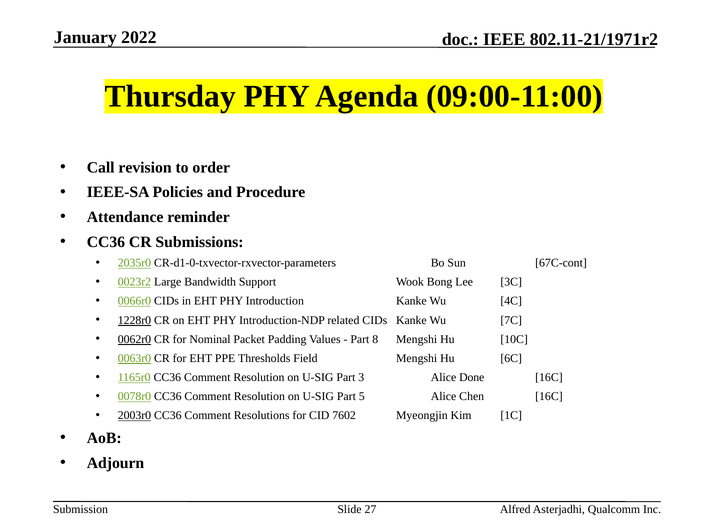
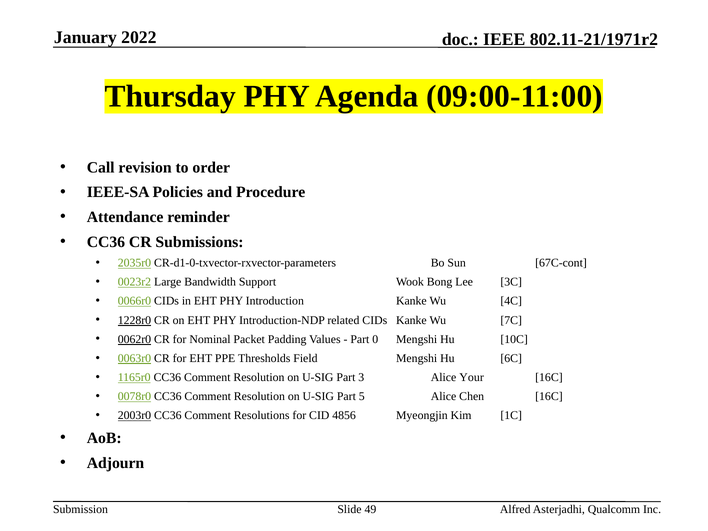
8: 8 -> 0
Done: Done -> Your
7602: 7602 -> 4856
27: 27 -> 49
